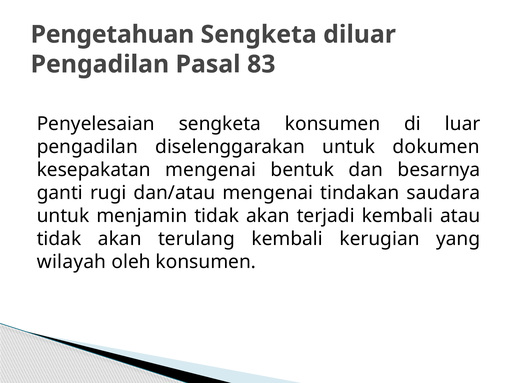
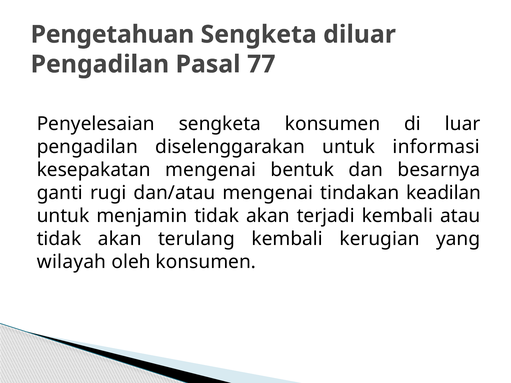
83: 83 -> 77
dokumen: dokumen -> informasi
saudara: saudara -> keadilan
